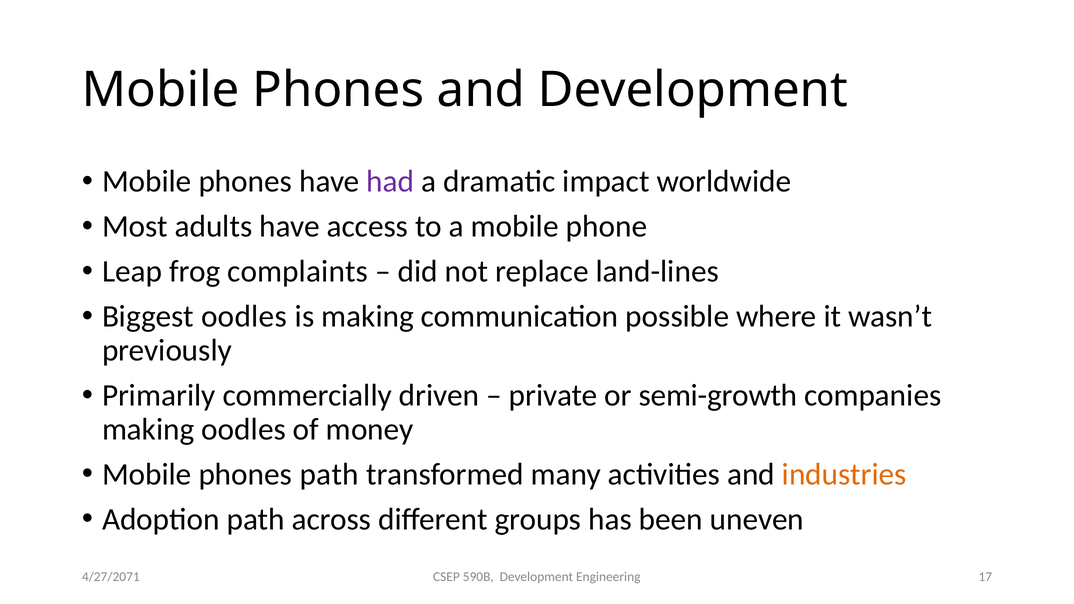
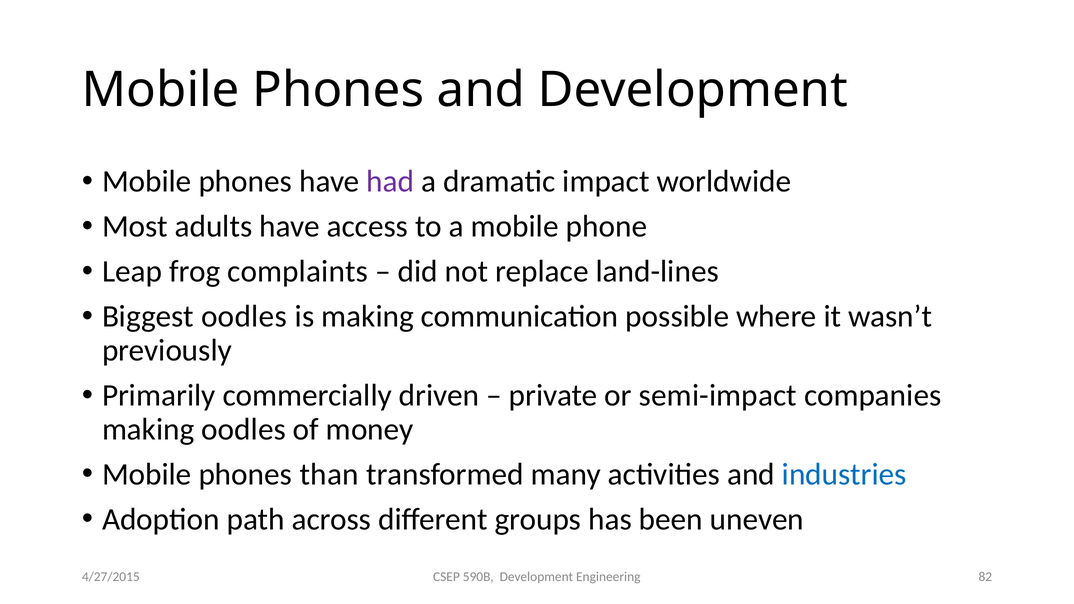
semi-growth: semi-growth -> semi-impact
phones path: path -> than
industries colour: orange -> blue
17: 17 -> 82
4/27/2071: 4/27/2071 -> 4/27/2015
